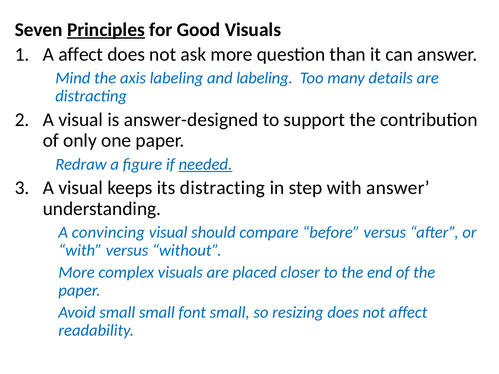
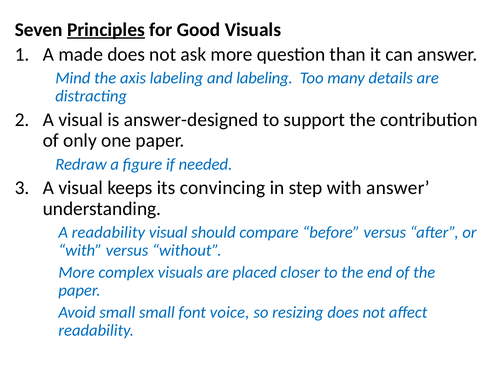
A affect: affect -> made
needed underline: present -> none
its distracting: distracting -> convincing
A convincing: convincing -> readability
font small: small -> voice
